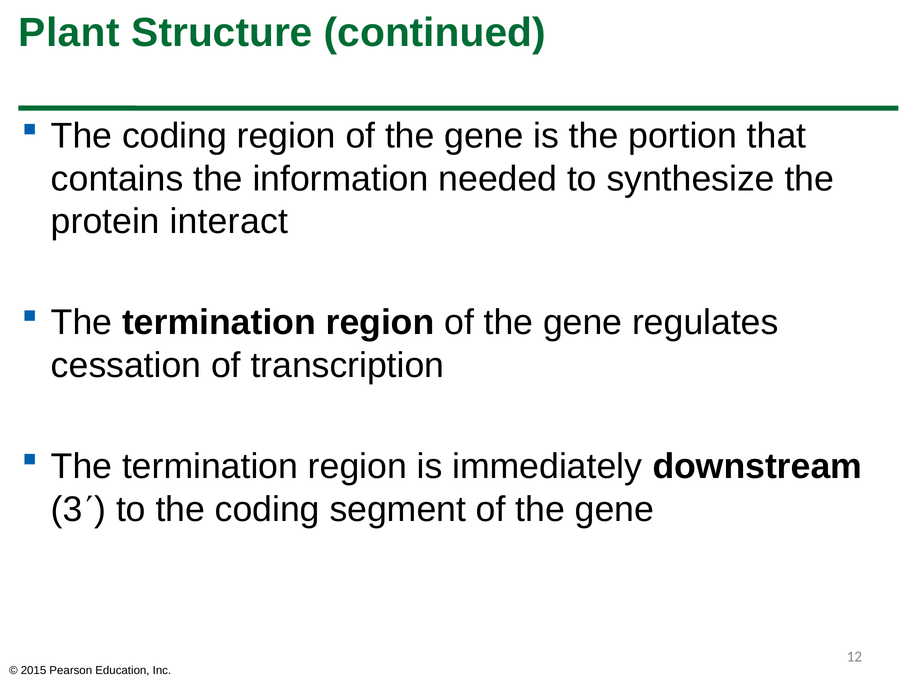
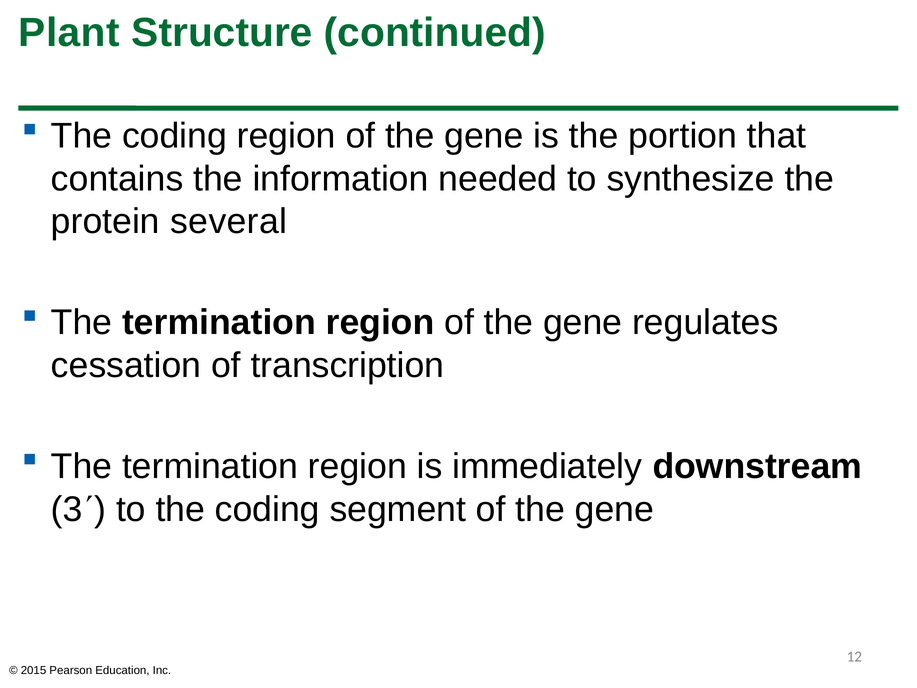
interact: interact -> several
